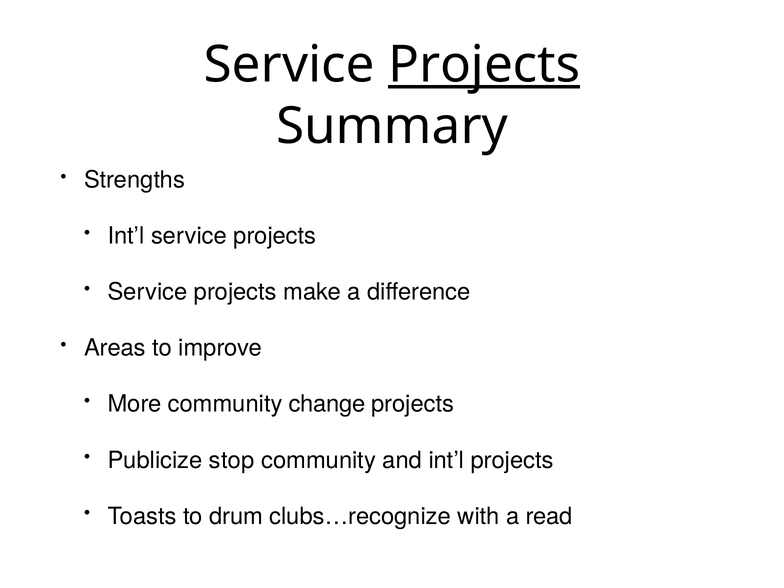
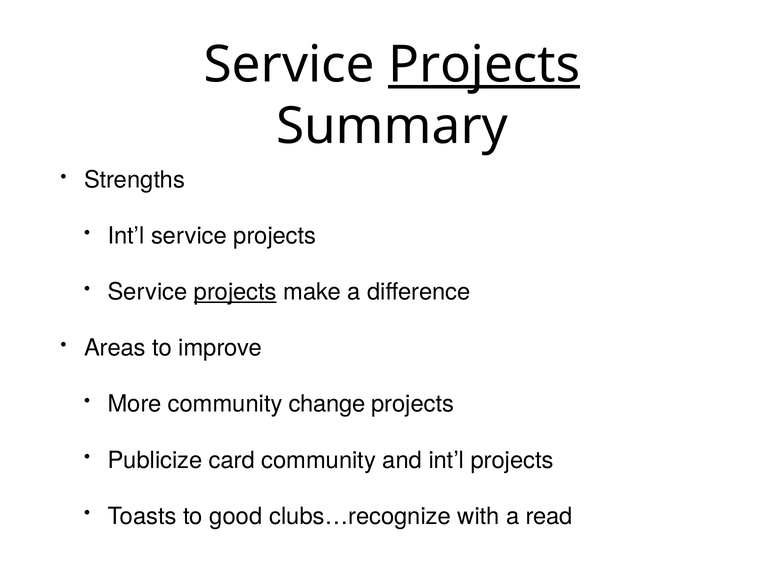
projects at (235, 292) underline: none -> present
stop: stop -> card
drum: drum -> good
